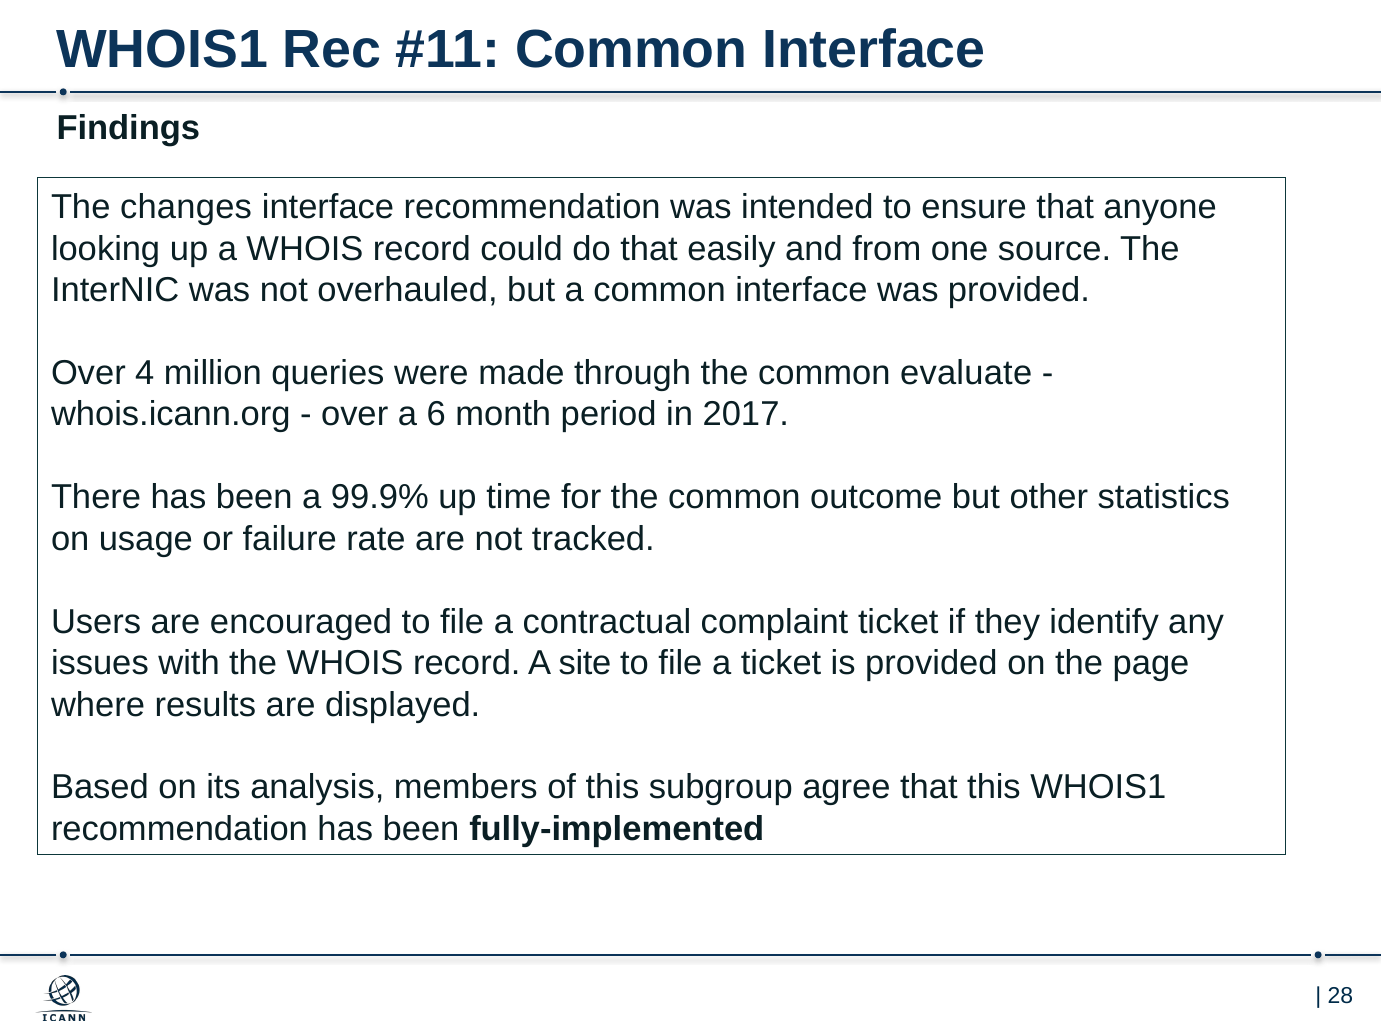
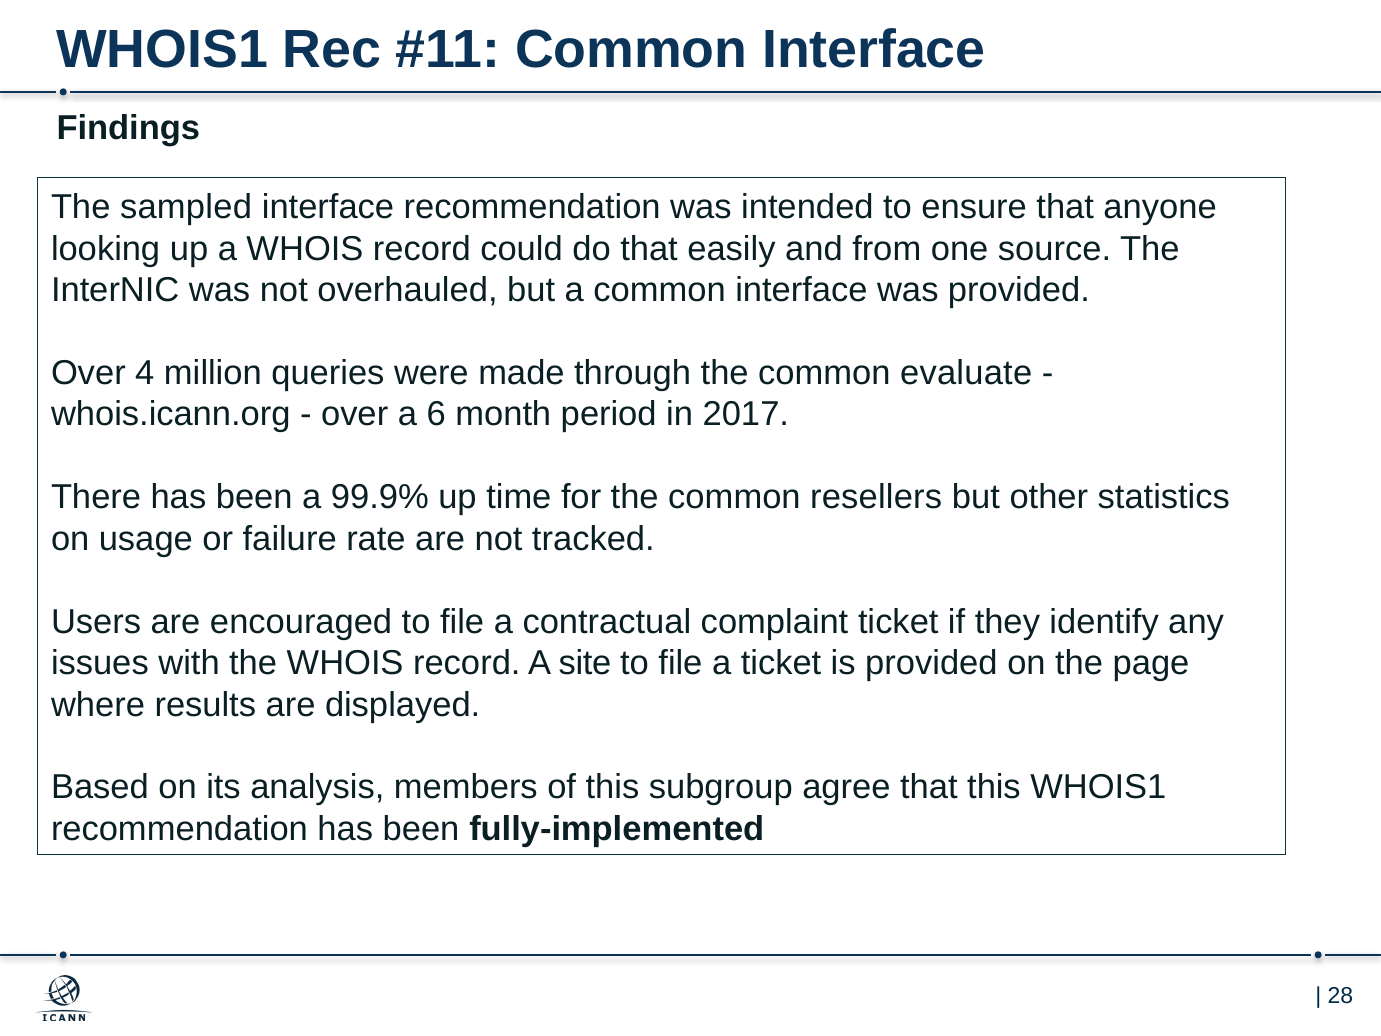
changes: changes -> sampled
outcome: outcome -> resellers
